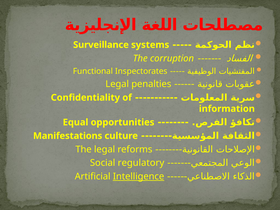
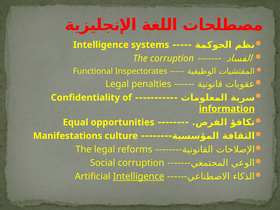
Surveillance at (101, 45): Surveillance -> Intelligence
information underline: none -> present
Social regulatory: regulatory -> corruption
